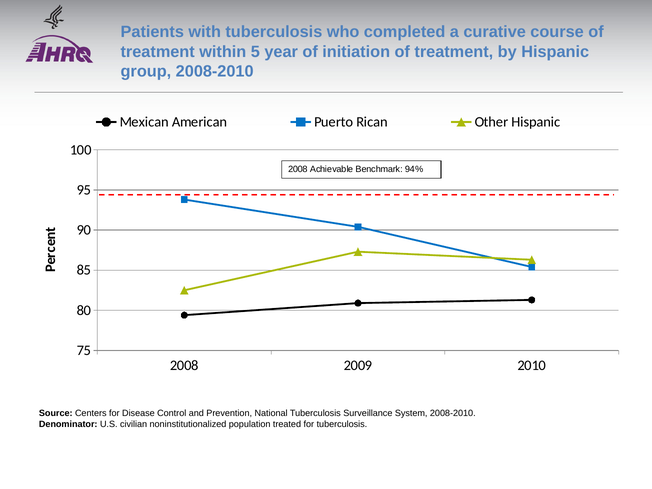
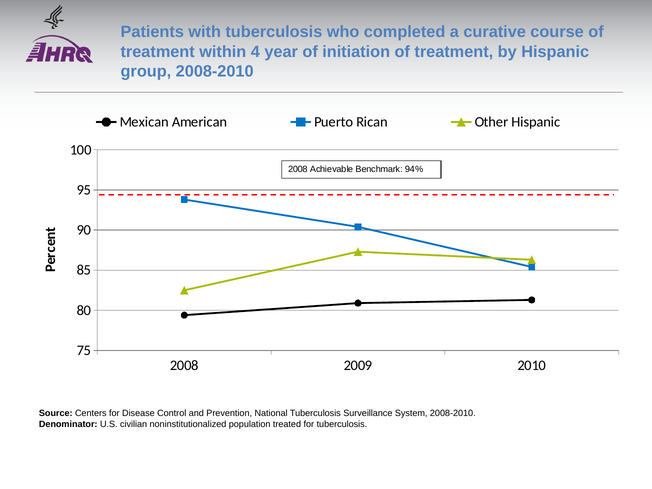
5: 5 -> 4
